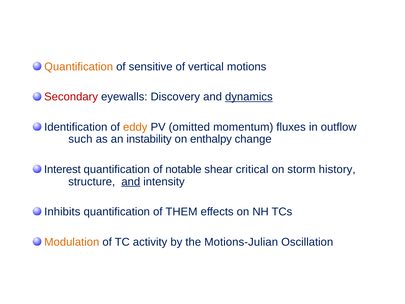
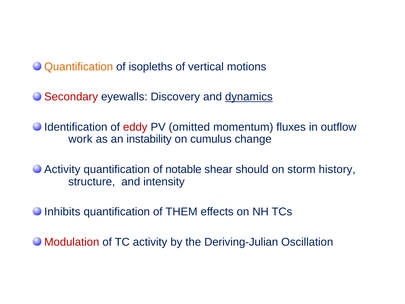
sensitive: sensitive -> isopleths
eddy colour: orange -> red
such: such -> work
enthalpy: enthalpy -> cumulus
Interest at (62, 169): Interest -> Activity
critical: critical -> should
and at (131, 181) underline: present -> none
Modulation colour: orange -> red
Motions-Julian: Motions-Julian -> Deriving-Julian
